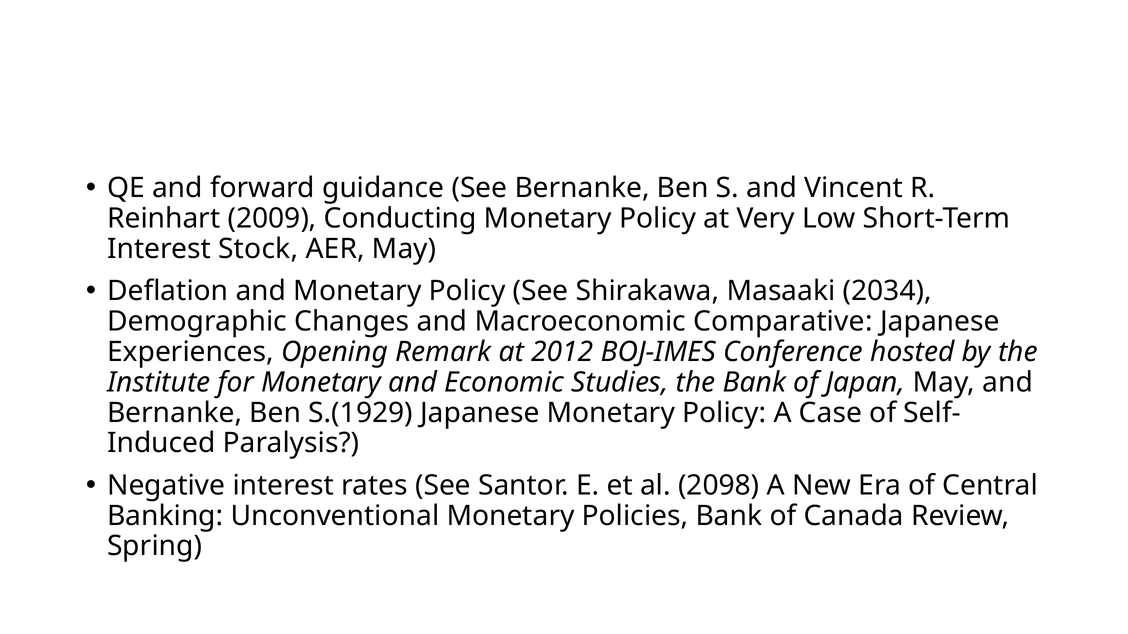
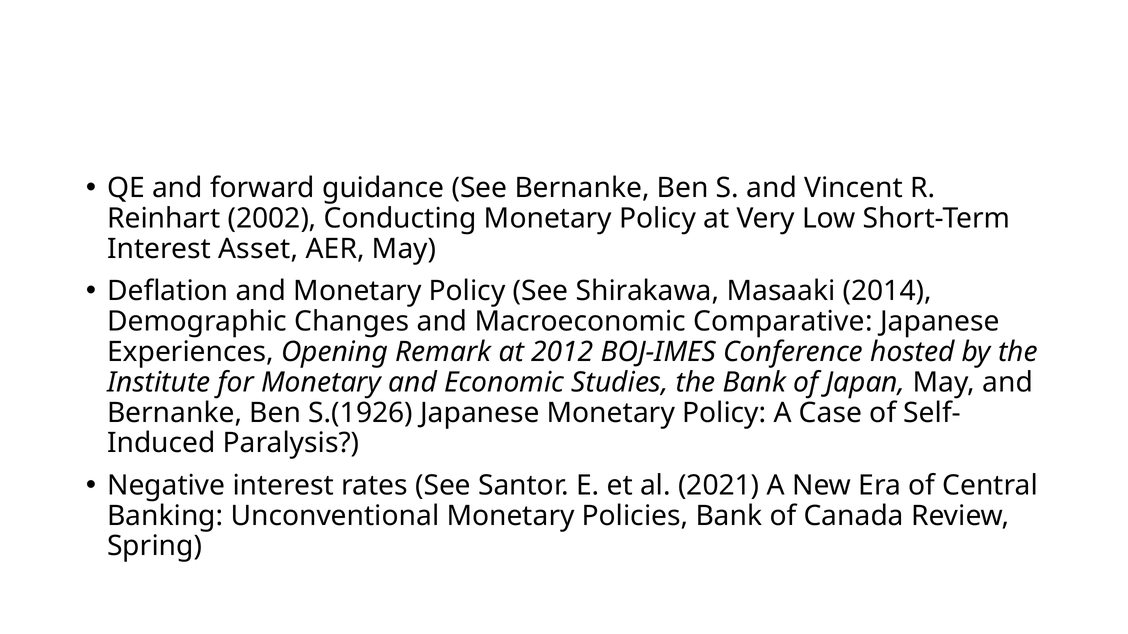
2009: 2009 -> 2002
Stock: Stock -> Asset
2034: 2034 -> 2014
S.(1929: S.(1929 -> S.(1926
2098: 2098 -> 2021
